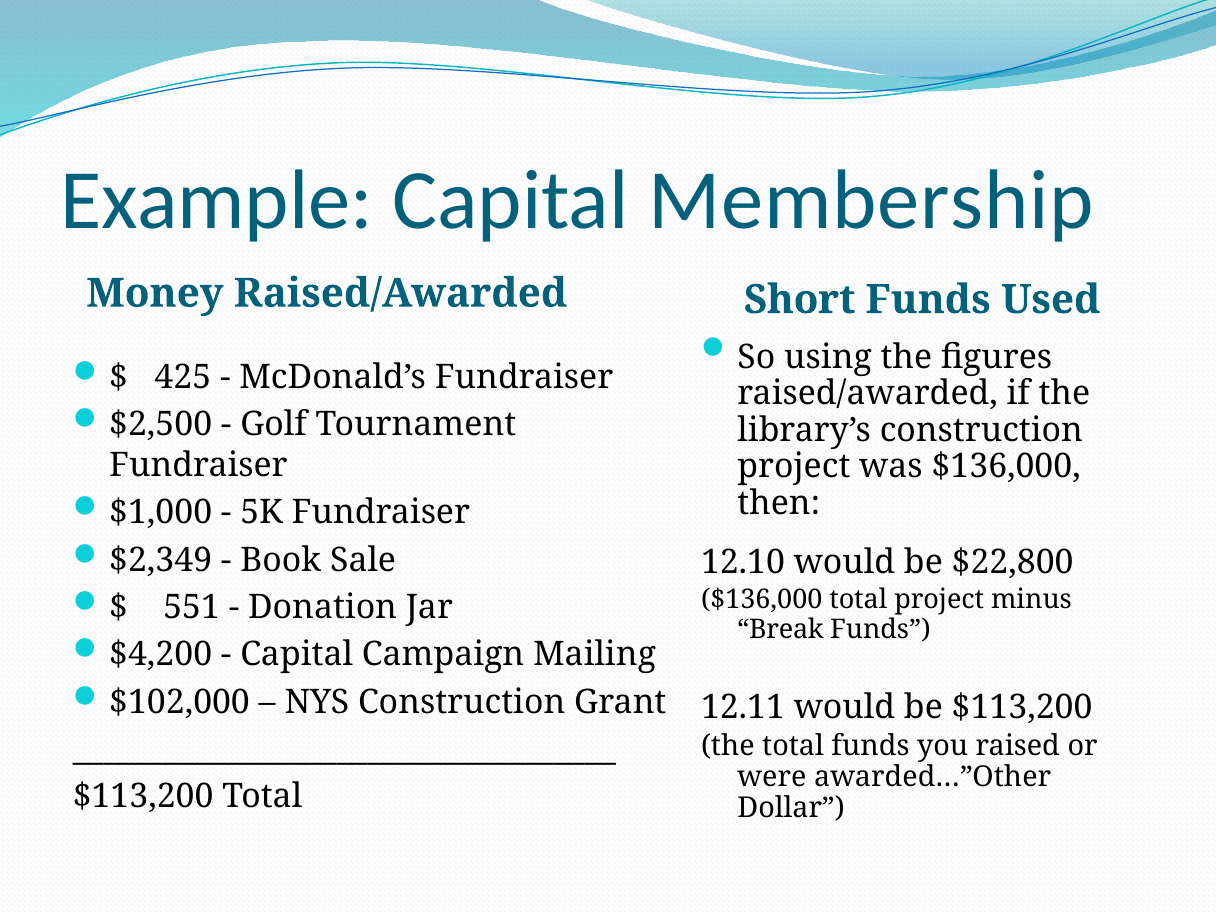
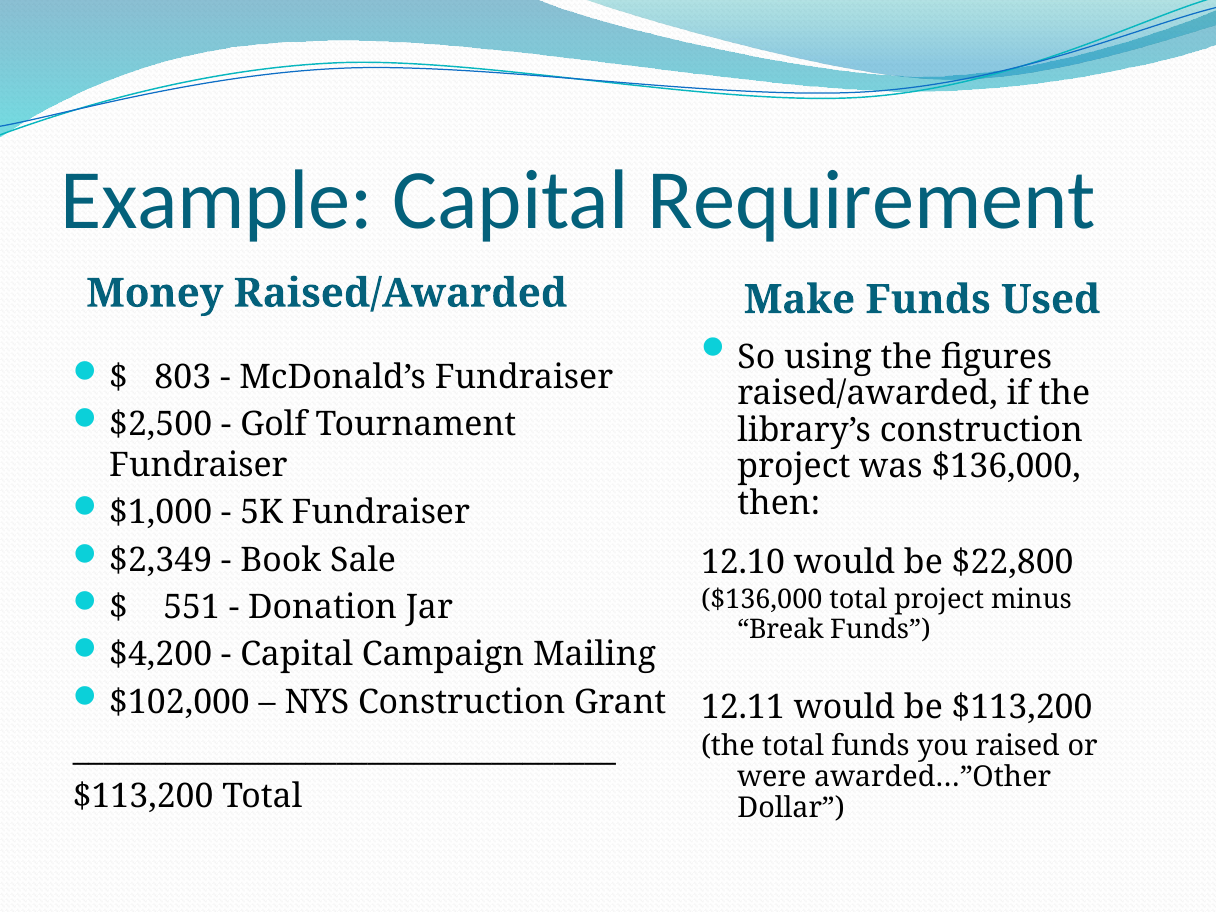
Membership: Membership -> Requirement
Short: Short -> Make
425: 425 -> 803
